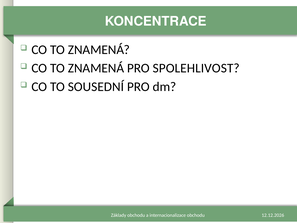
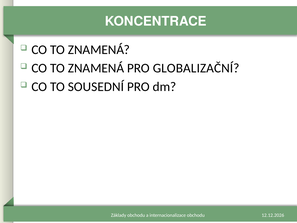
SPOLEHLIVOST: SPOLEHLIVOST -> GLOBALIZAČNÍ
